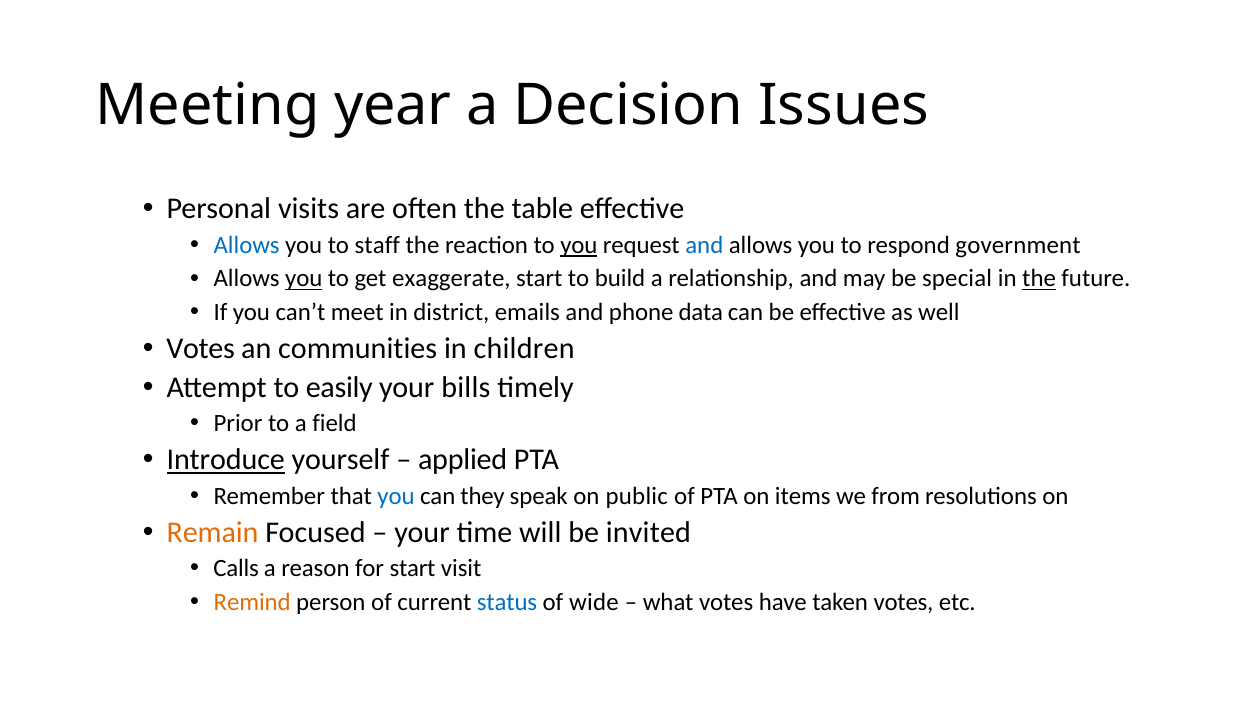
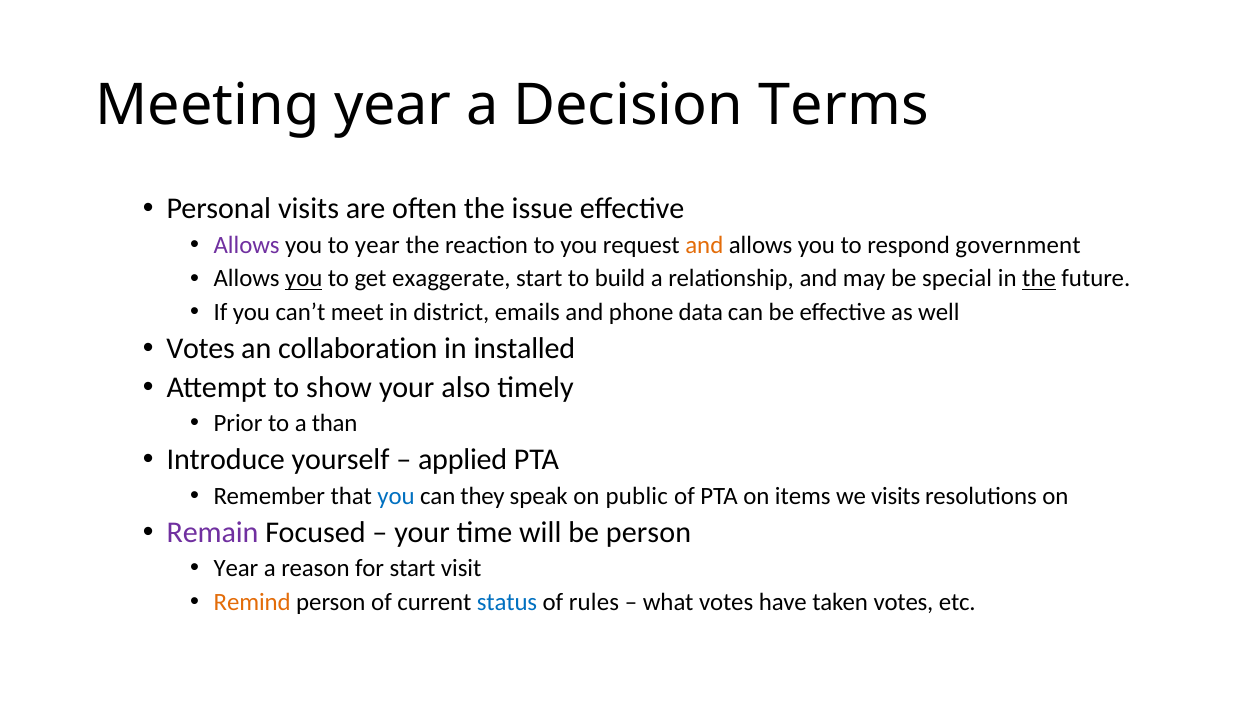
Issues: Issues -> Terms
table: table -> issue
Allows at (247, 245) colour: blue -> purple
to staff: staff -> year
you at (579, 245) underline: present -> none
and at (704, 245) colour: blue -> orange
communities: communities -> collaboration
children: children -> installed
easily: easily -> show
bills: bills -> also
field: field -> than
Introduce underline: present -> none
we from: from -> visits
Remain colour: orange -> purple
be invited: invited -> person
Calls at (236, 568): Calls -> Year
wide: wide -> rules
